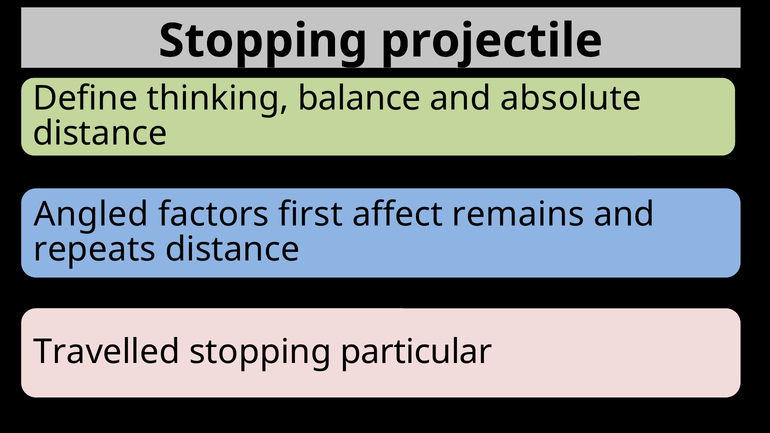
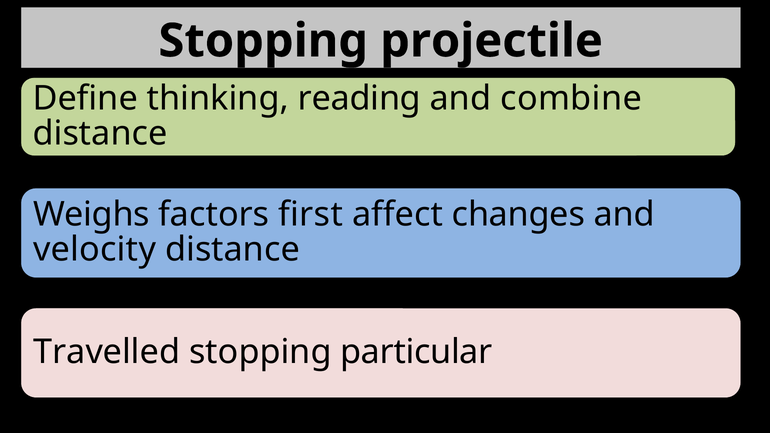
balance: balance -> reading
absolute: absolute -> combine
Angled: Angled -> Weighs
remains: remains -> changes
repeats: repeats -> velocity
